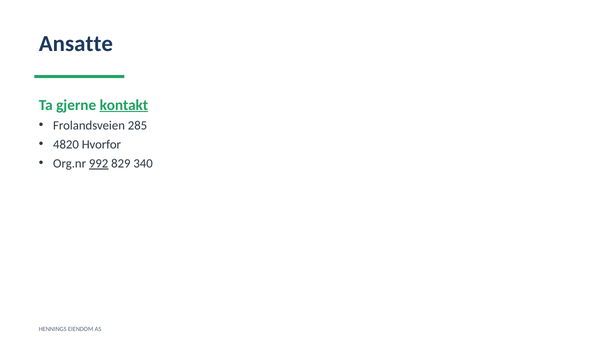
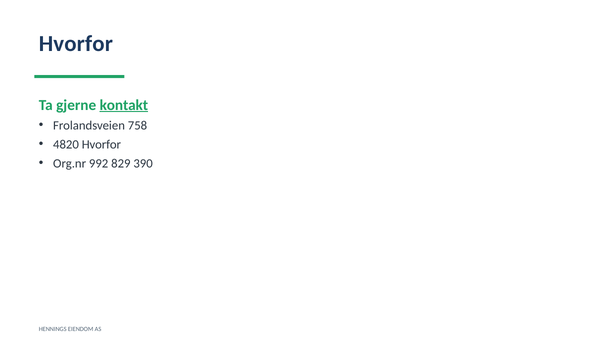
Ansatte at (76, 44): Ansatte -> Hvorfor
285: 285 -> 758
992 underline: present -> none
340: 340 -> 390
